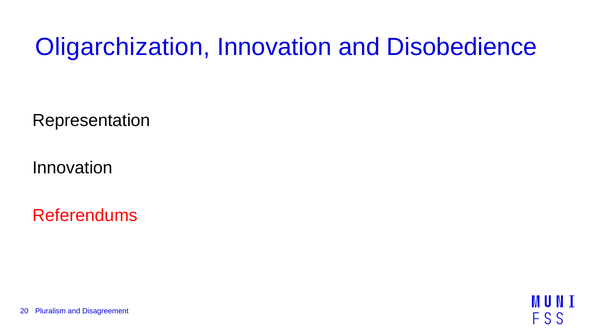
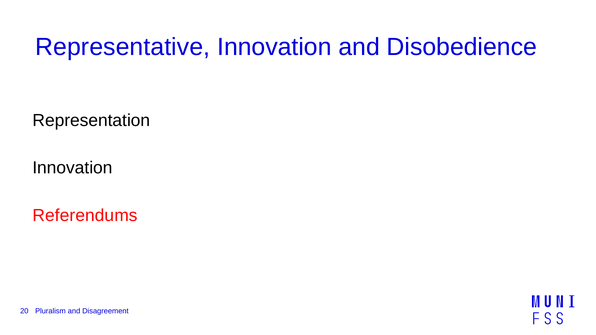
Oligarchization: Oligarchization -> Representative
